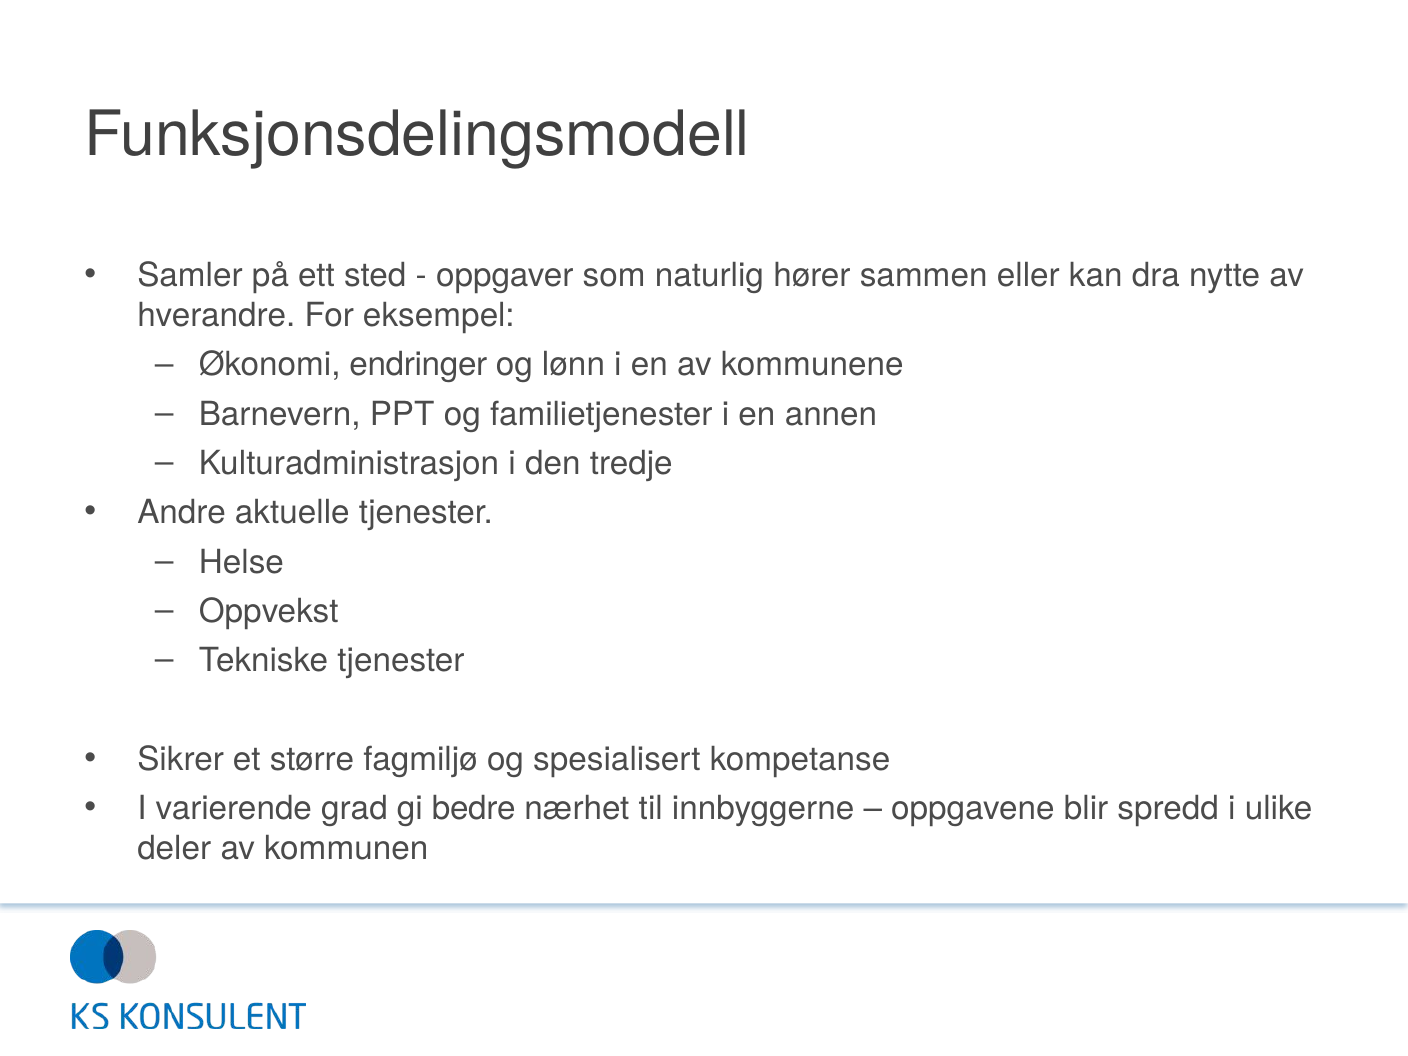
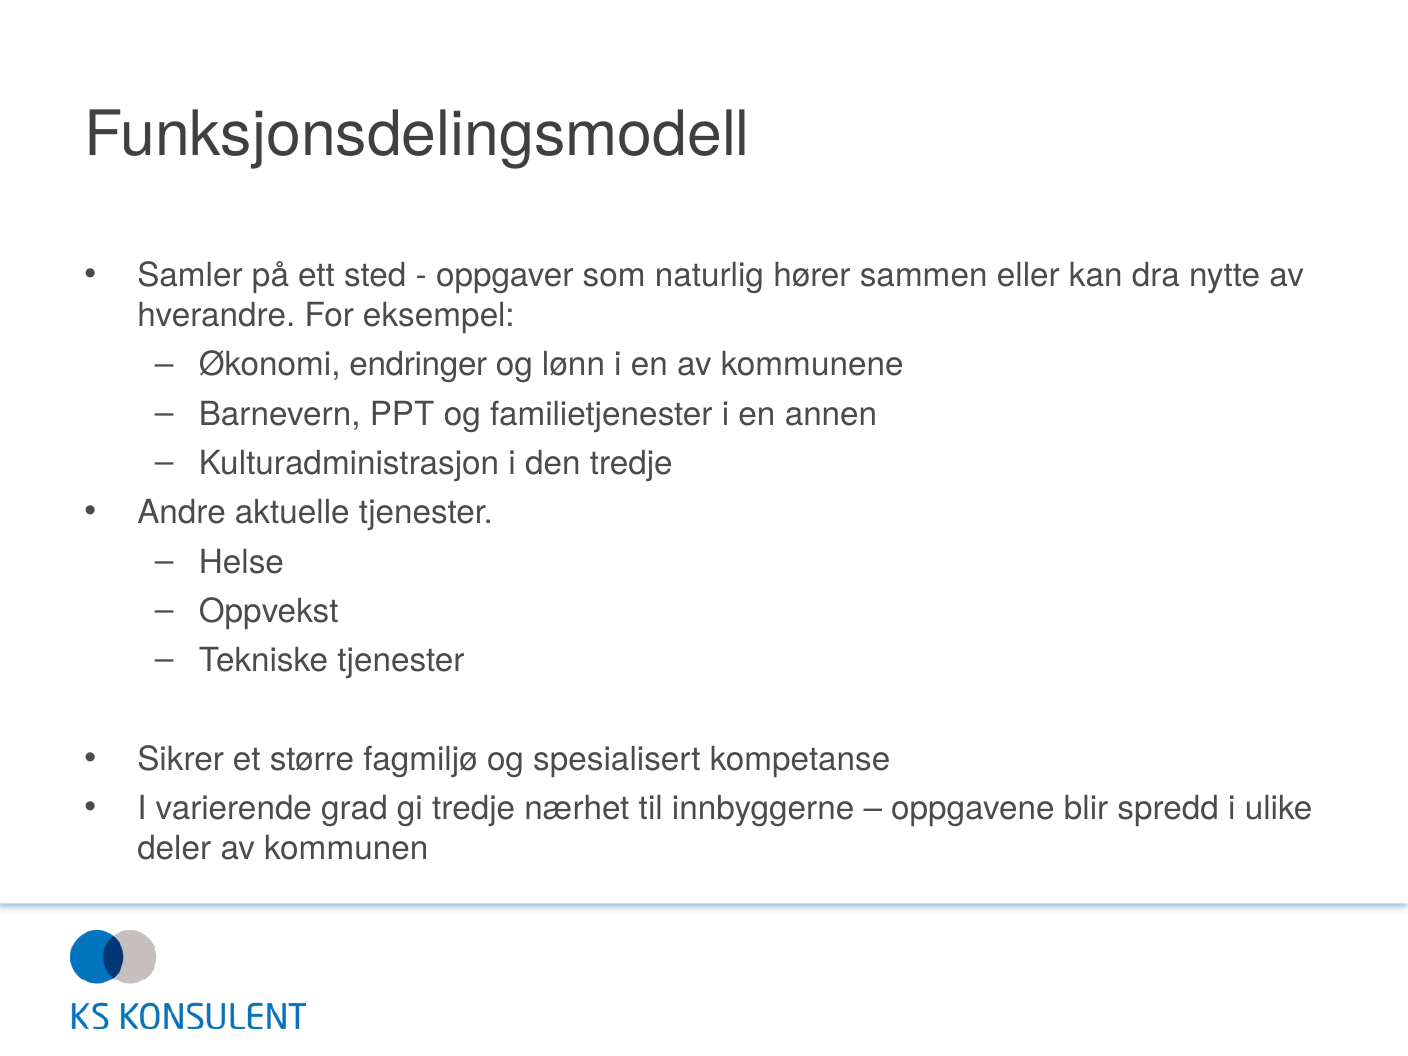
gi bedre: bedre -> tredje
